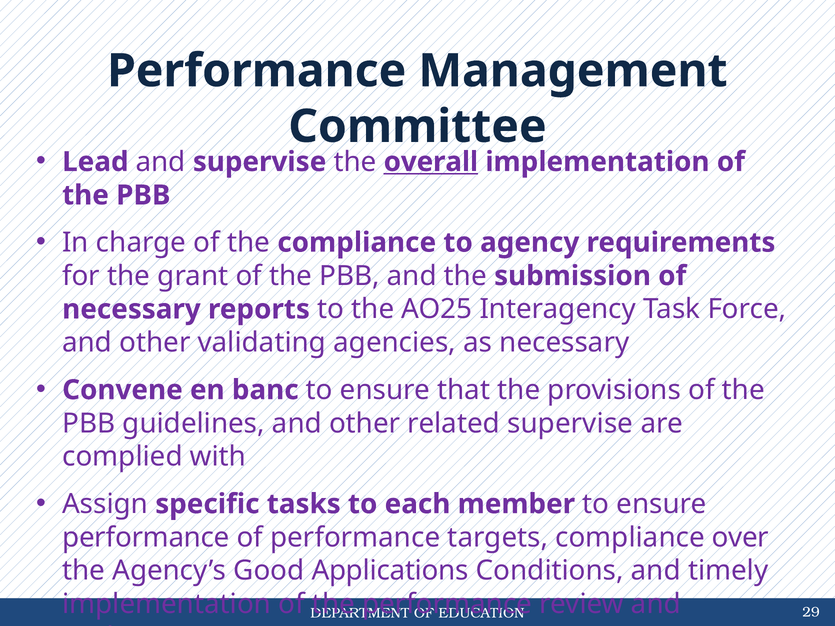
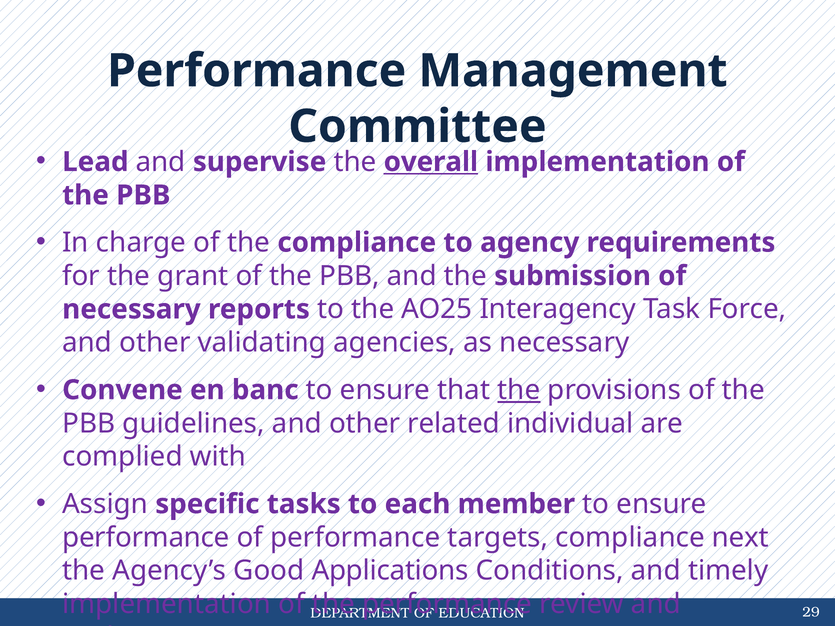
the at (519, 390) underline: none -> present
related supervise: supervise -> individual
over: over -> next
